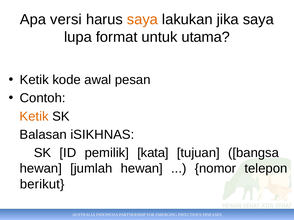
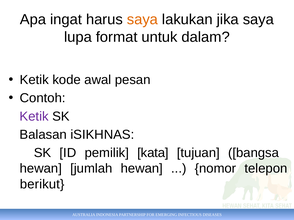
versi: versi -> ingat
utama: utama -> dalam
Ketik at (34, 117) colour: orange -> purple
